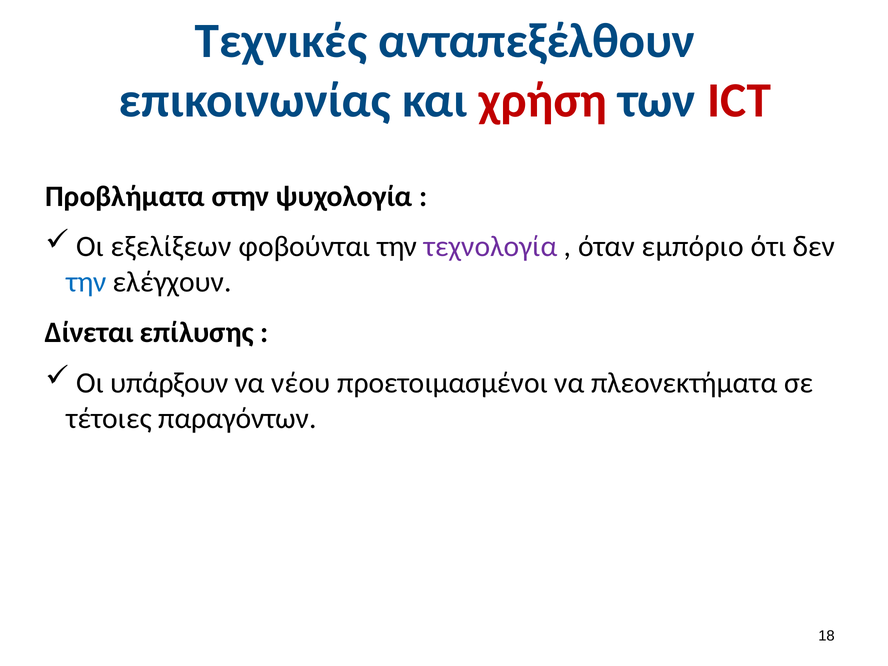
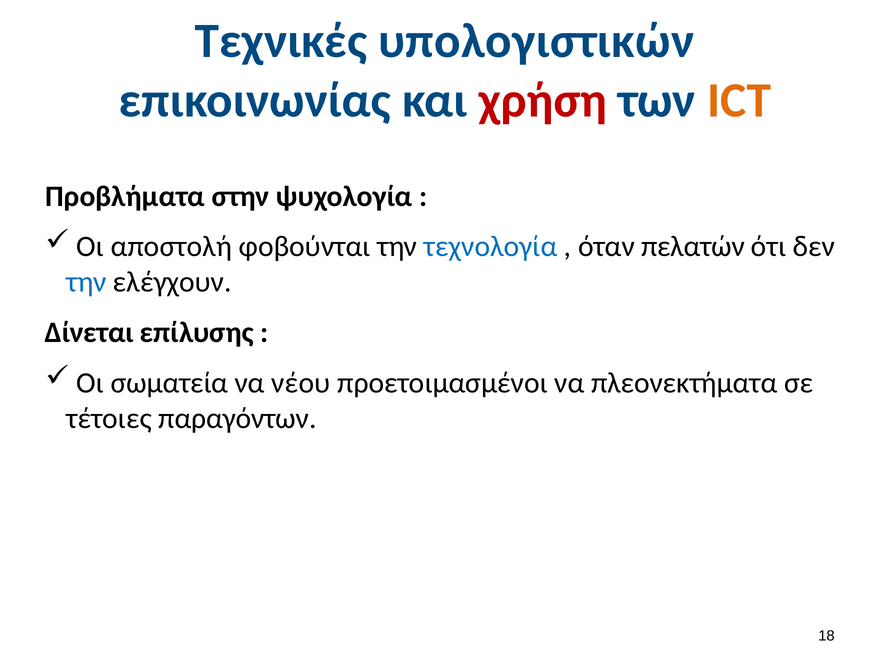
ανταπεξέλθουν: ανταπεξέλθουν -> υπολογιστικών
ICT colour: red -> orange
εξελίξεων: εξελίξεων -> αποστολή
τεχνολογία colour: purple -> blue
εμπόριο: εμπόριο -> πελατών
υπάρξουν: υπάρξουν -> σωματεία
